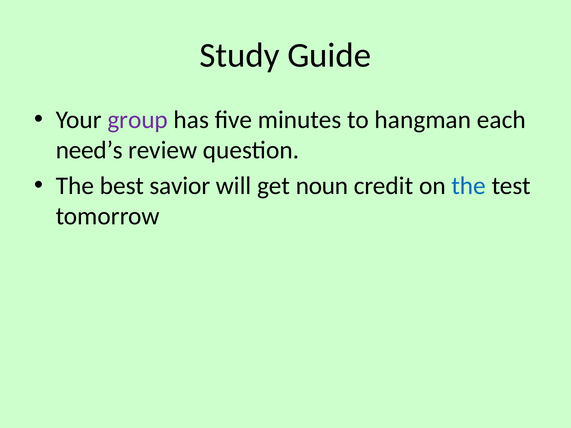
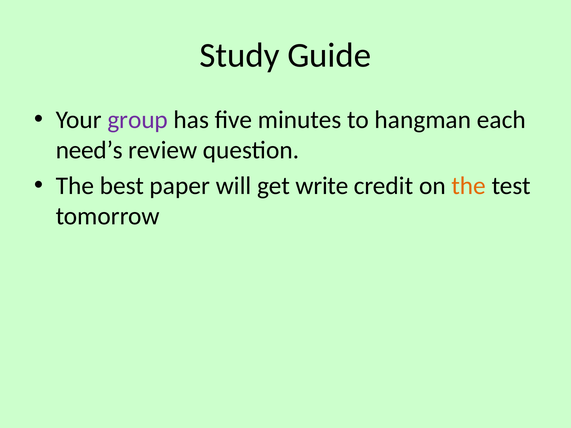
savior: savior -> paper
noun: noun -> write
the at (469, 186) colour: blue -> orange
